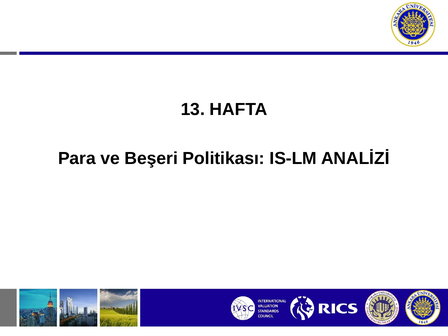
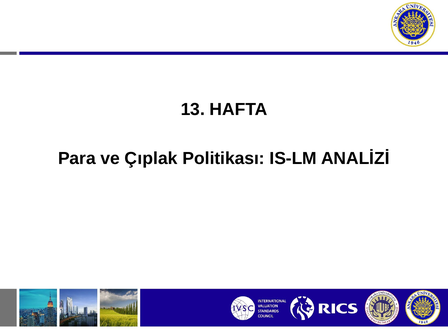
Beşeri: Beşeri -> Çıplak
